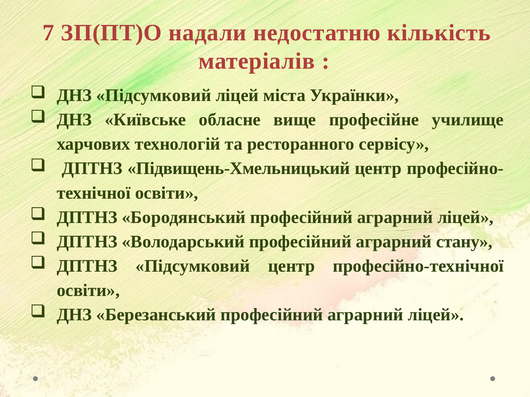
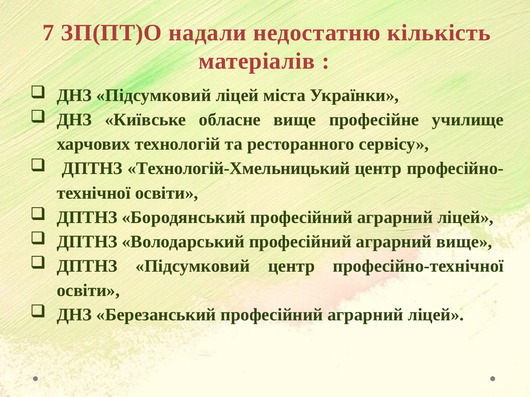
Підвищень-Хмельницький: Підвищень-Хмельницький -> Технологій-Хмельницький
аграрний стану: стану -> вище
